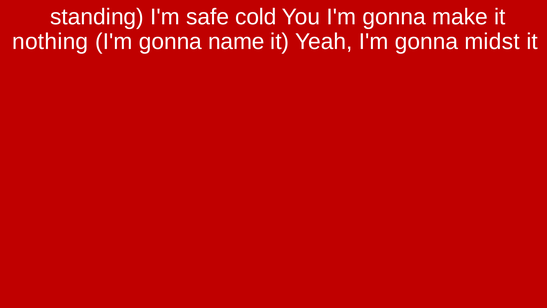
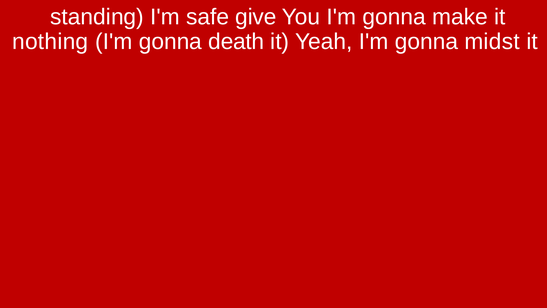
cold: cold -> give
name: name -> death
